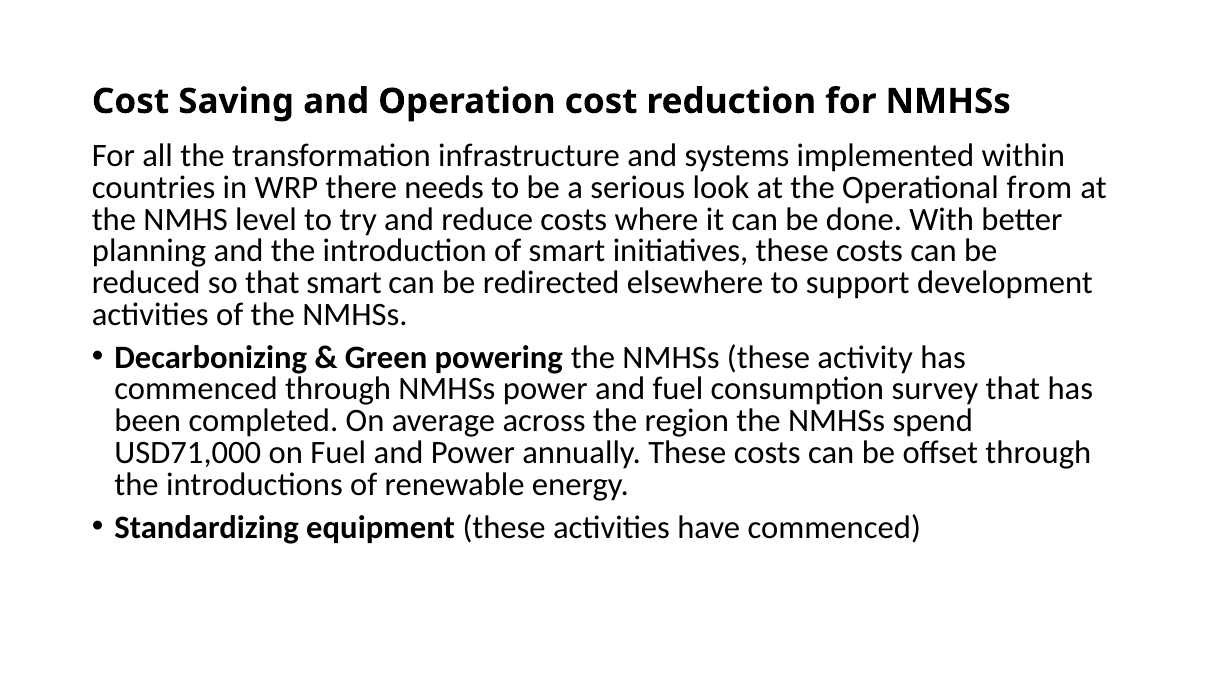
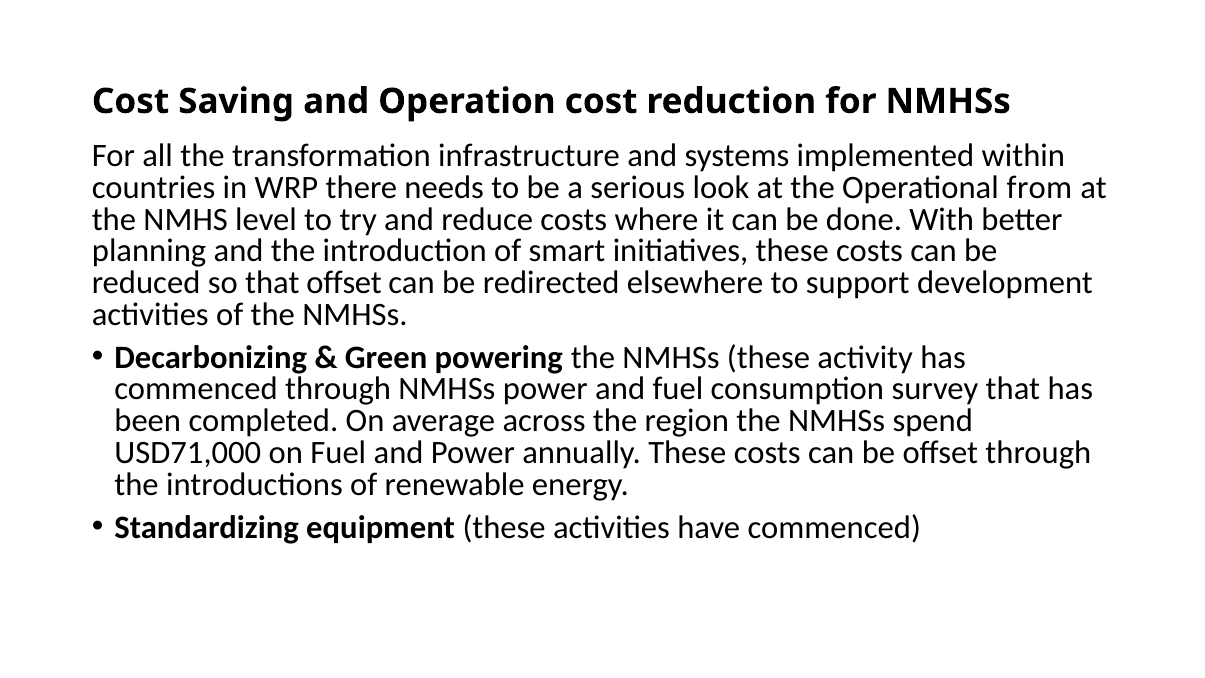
that smart: smart -> offset
